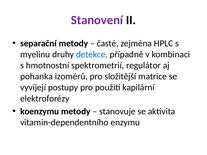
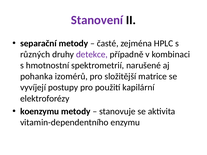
myelinu: myelinu -> různých
detekce colour: blue -> purple
regulátor: regulátor -> narušené
